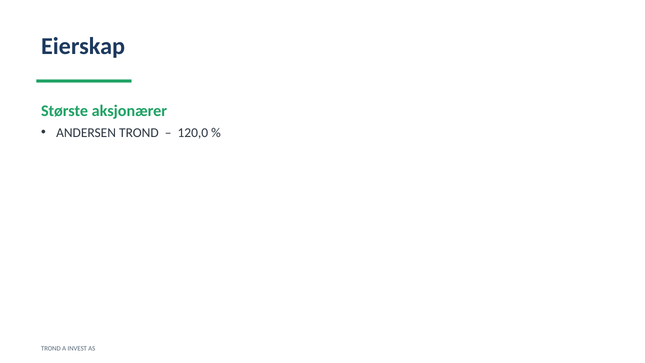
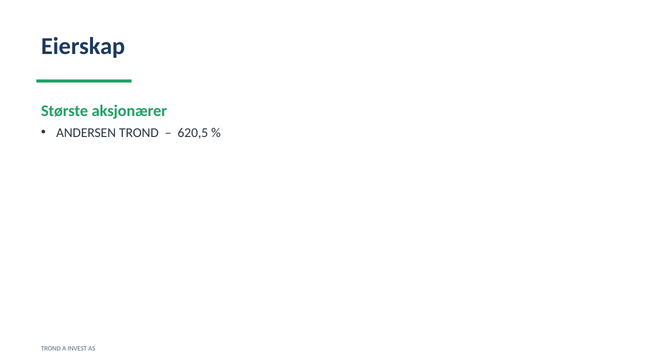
120,0: 120,0 -> 620,5
